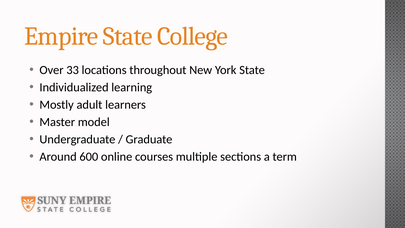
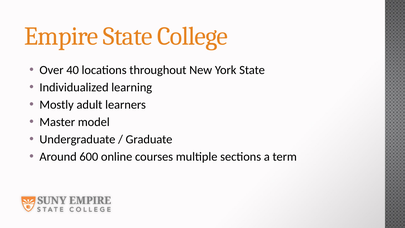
33: 33 -> 40
